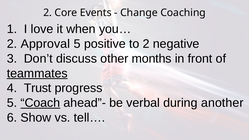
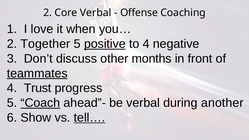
Core Events: Events -> Verbal
Change: Change -> Offense
Approval: Approval -> Together
positive underline: none -> present
to 2: 2 -> 4
tell… underline: none -> present
